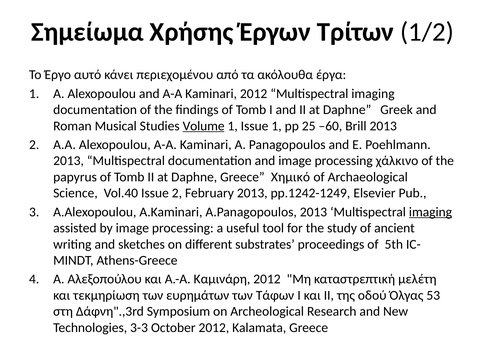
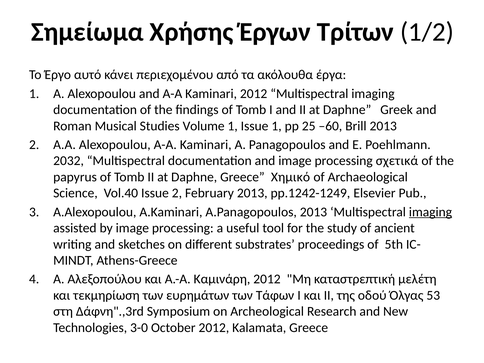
Volume underline: present -> none
2013 at (69, 161): 2013 -> 2032
χάλκινο: χάλκινο -> σχετικά
3-3: 3-3 -> 3-0
